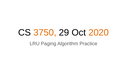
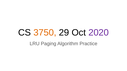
2020 colour: orange -> purple
